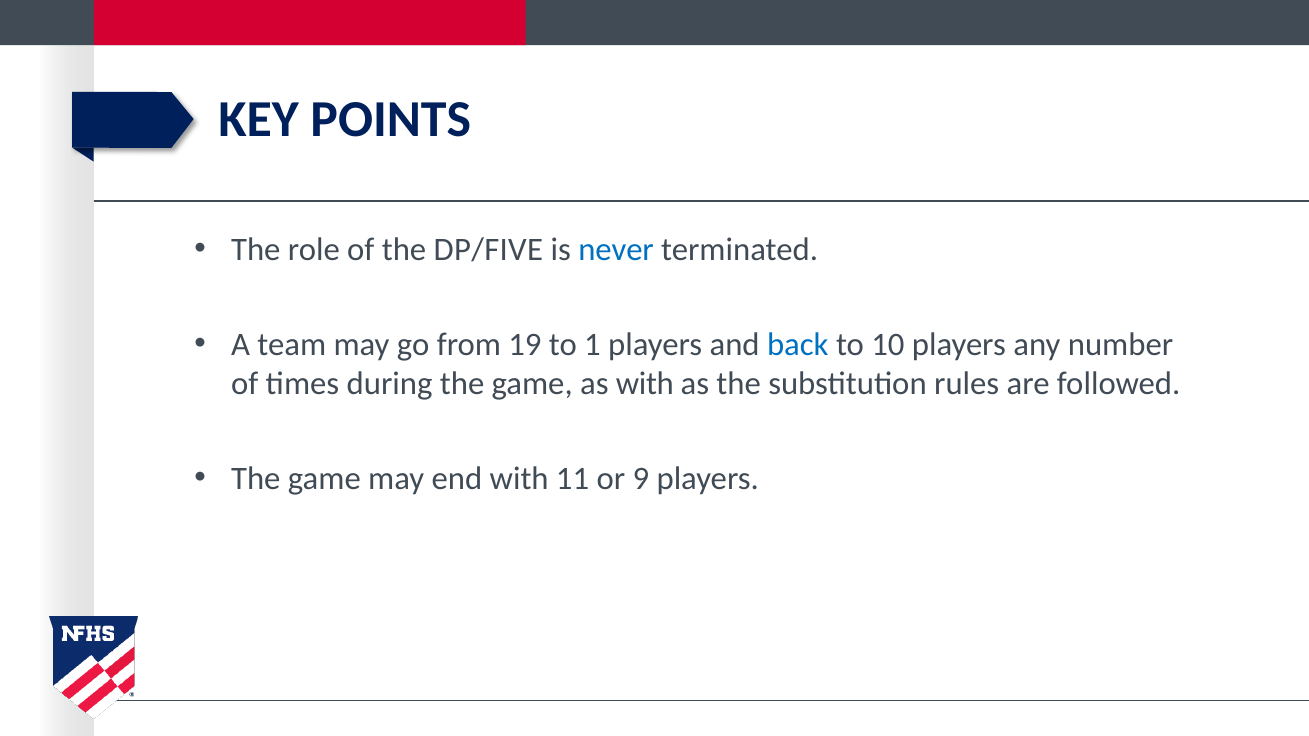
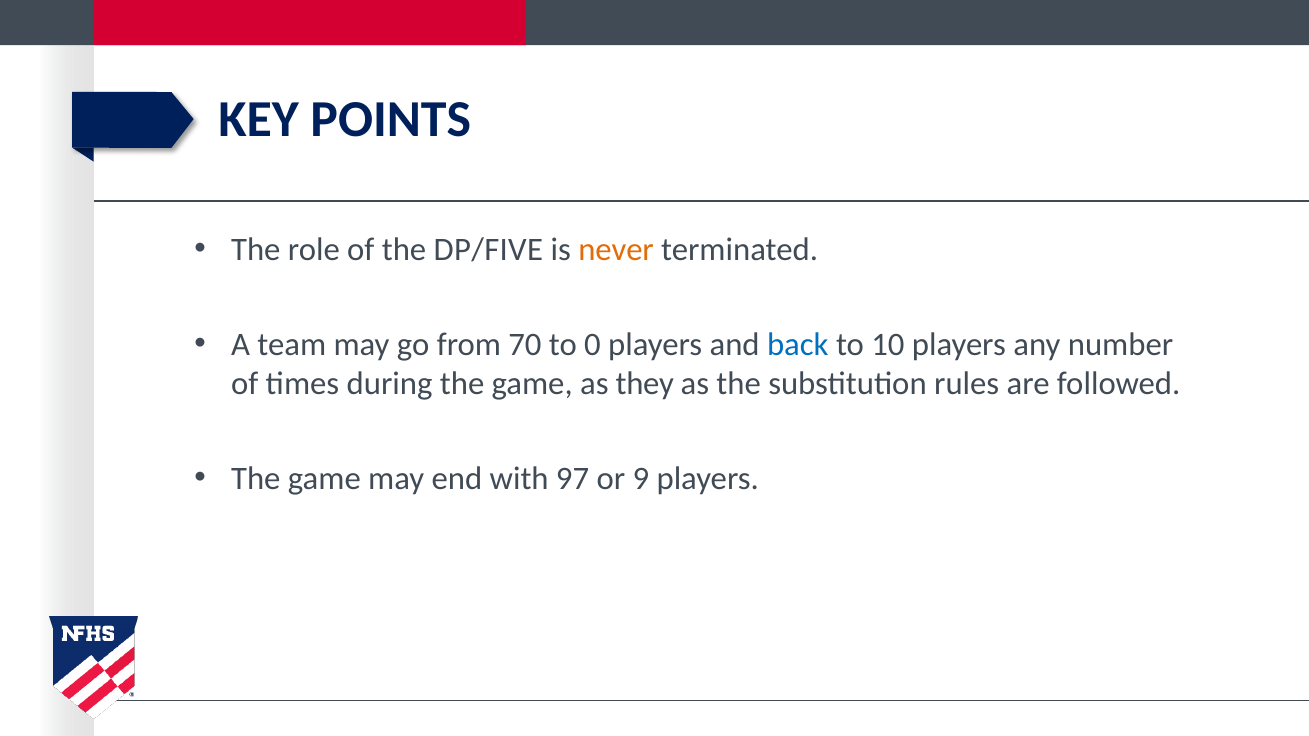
never colour: blue -> orange
19: 19 -> 70
1: 1 -> 0
as with: with -> they
11: 11 -> 97
